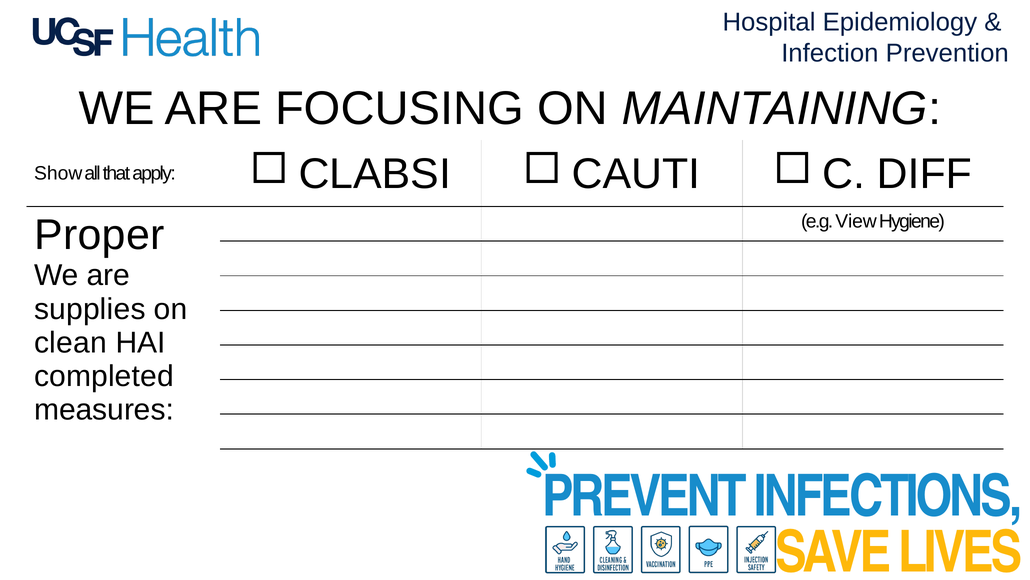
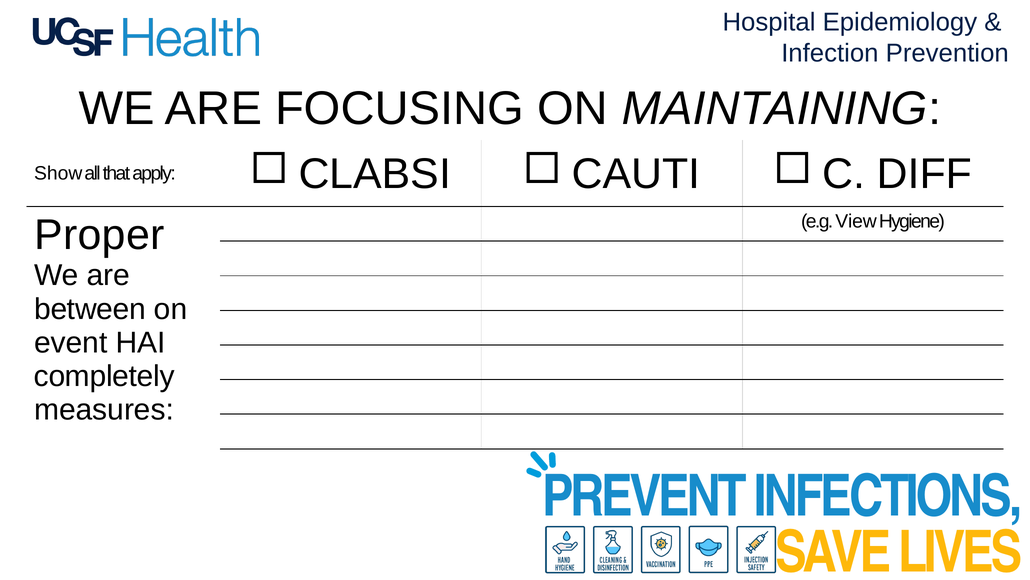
supplies: supplies -> between
clean: clean -> event
completed: completed -> completely
